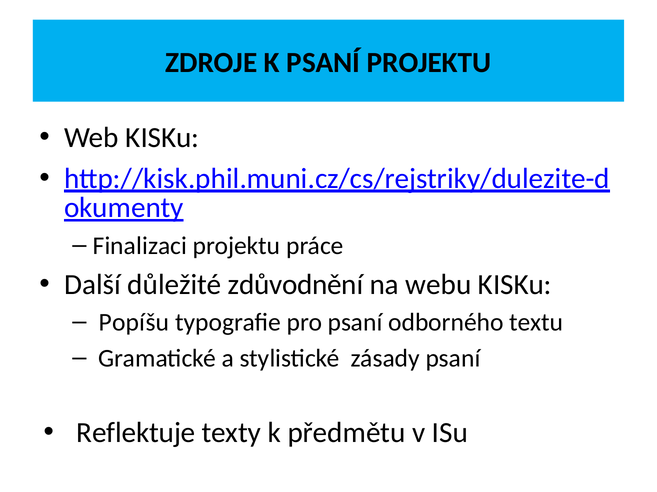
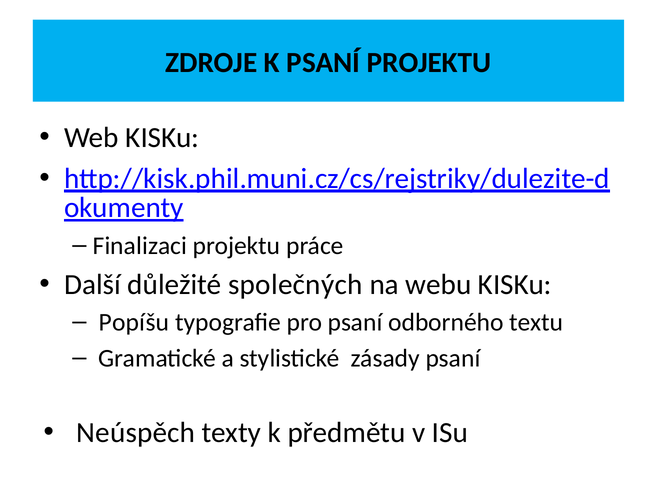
zdůvodnění: zdůvodnění -> společných
Reflektuje: Reflektuje -> Neúspěch
